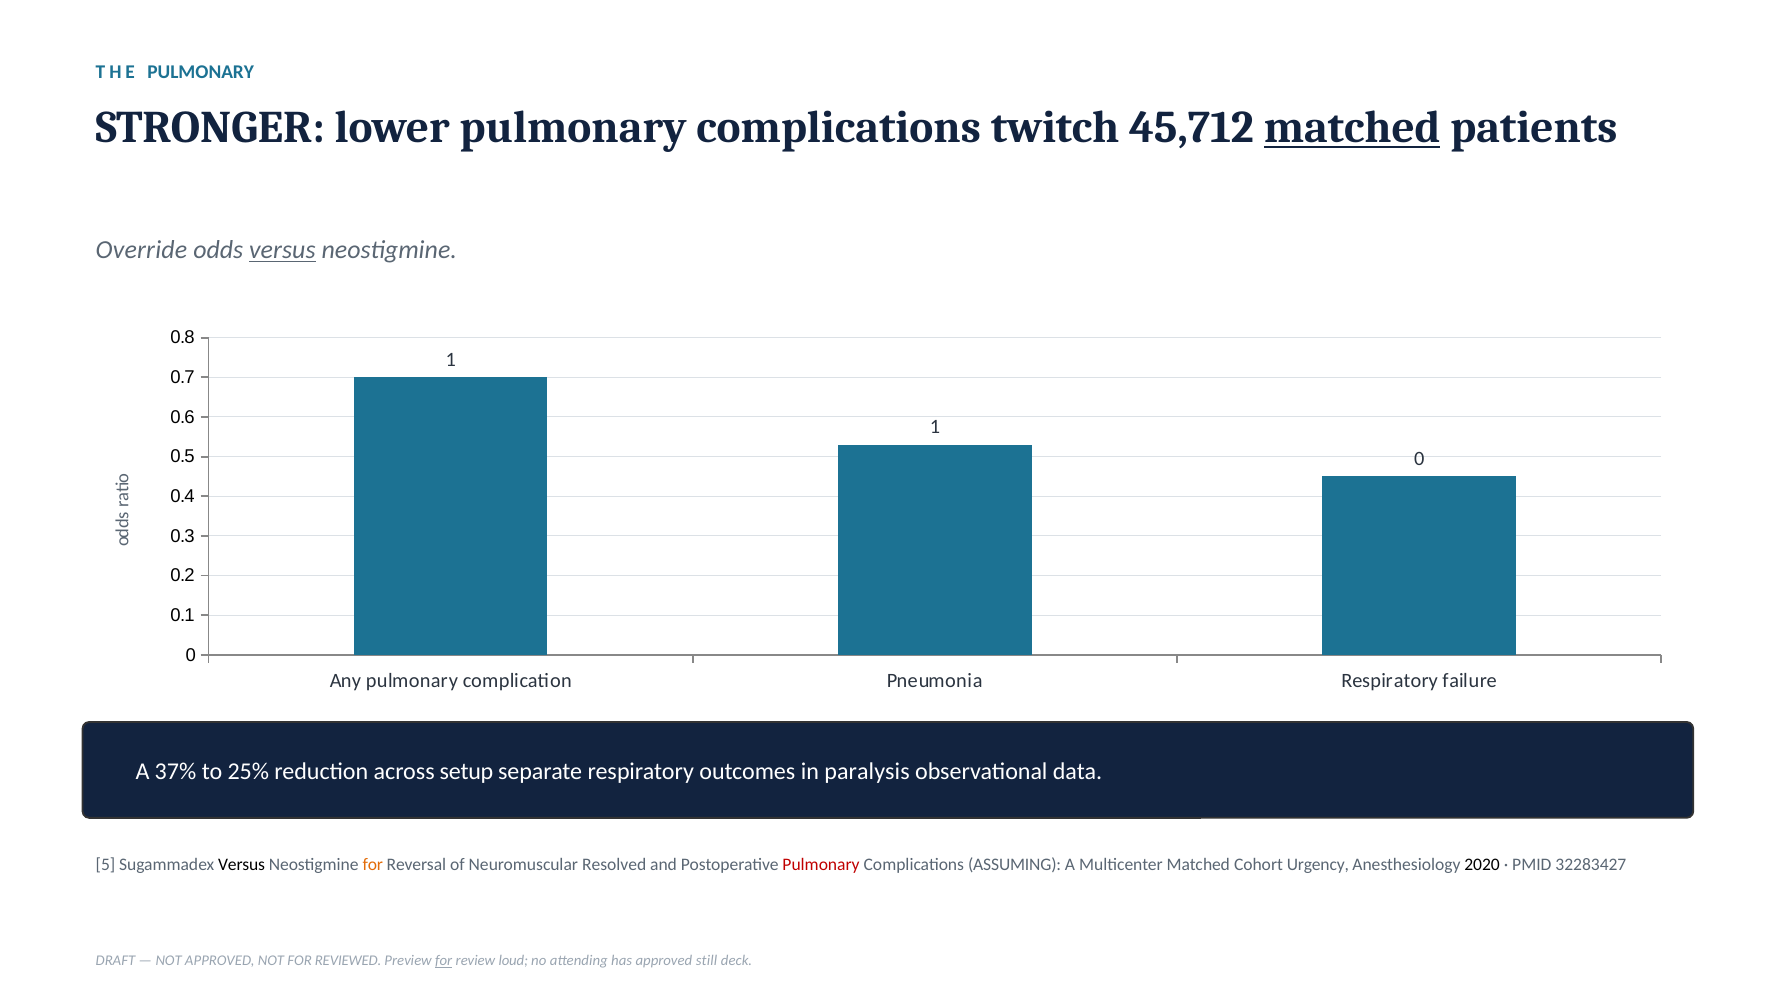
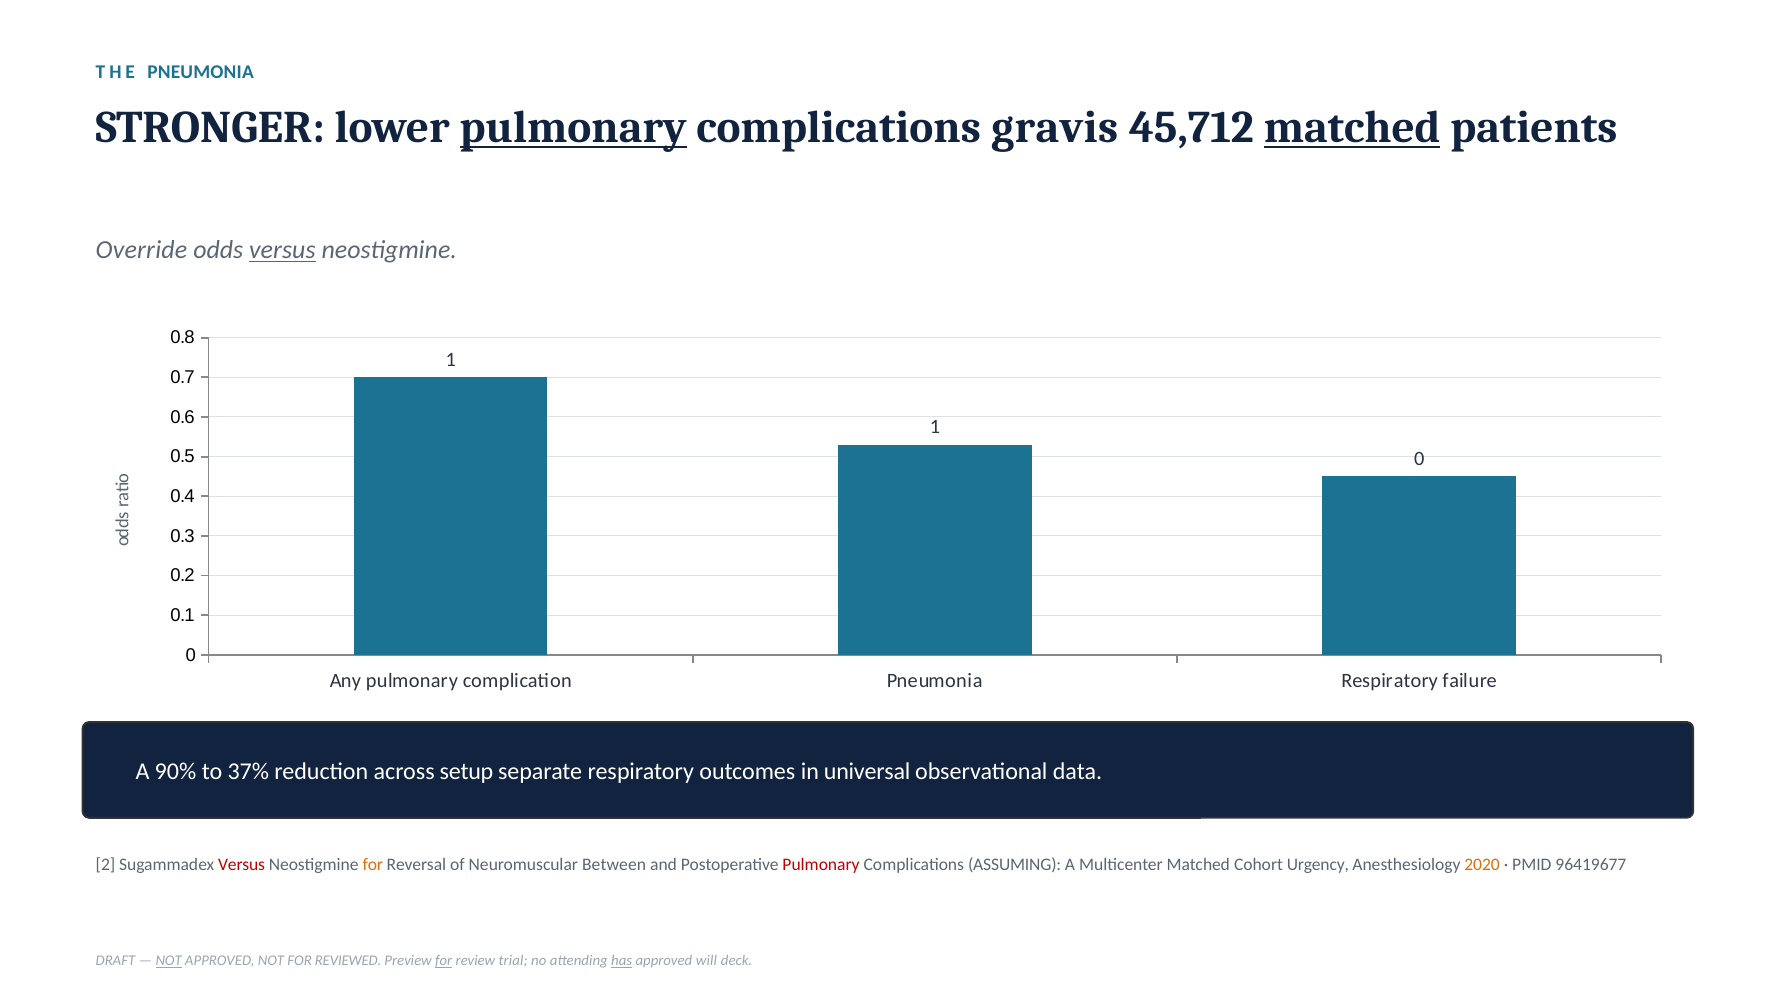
THE PULMONARY: PULMONARY -> PNEUMONIA
pulmonary at (573, 127) underline: none -> present
twitch: twitch -> gravis
37%: 37% -> 90%
25%: 25% -> 37%
paralysis: paralysis -> universal
5: 5 -> 2
Versus at (242, 864) colour: black -> red
Resolved: Resolved -> Between
2020 colour: black -> orange
32283427: 32283427 -> 96419677
NOT at (169, 961) underline: none -> present
loud: loud -> trial
has underline: none -> present
still: still -> will
